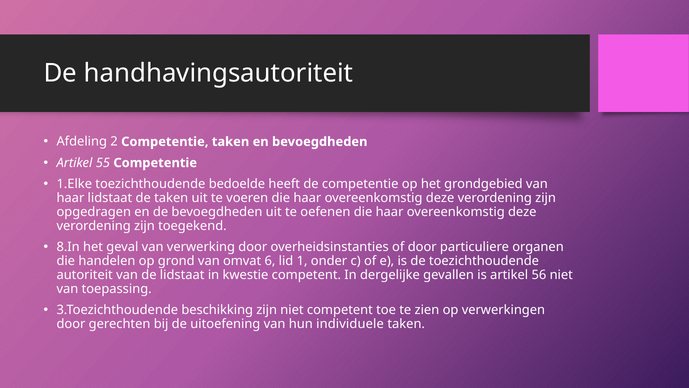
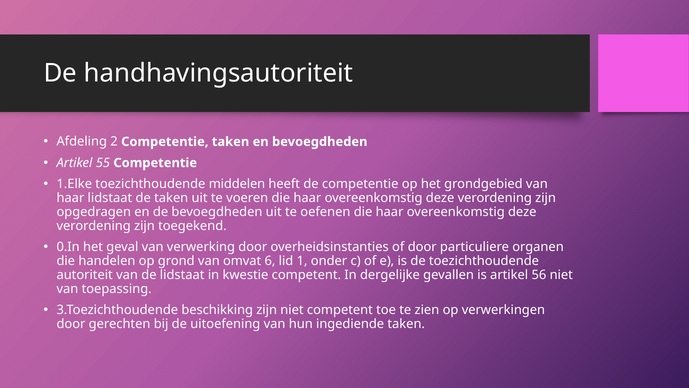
bedoelde: bedoelde -> middelen
8.In: 8.In -> 0.In
individuele: individuele -> ingediende
